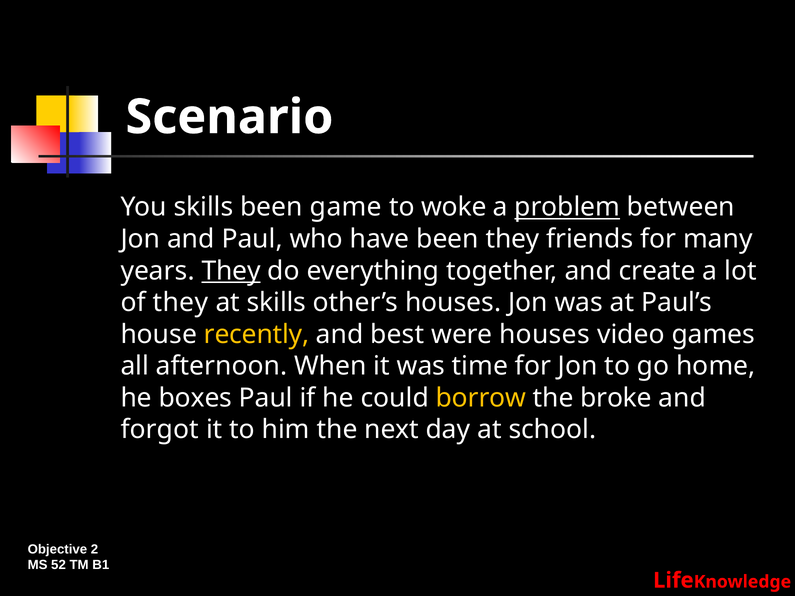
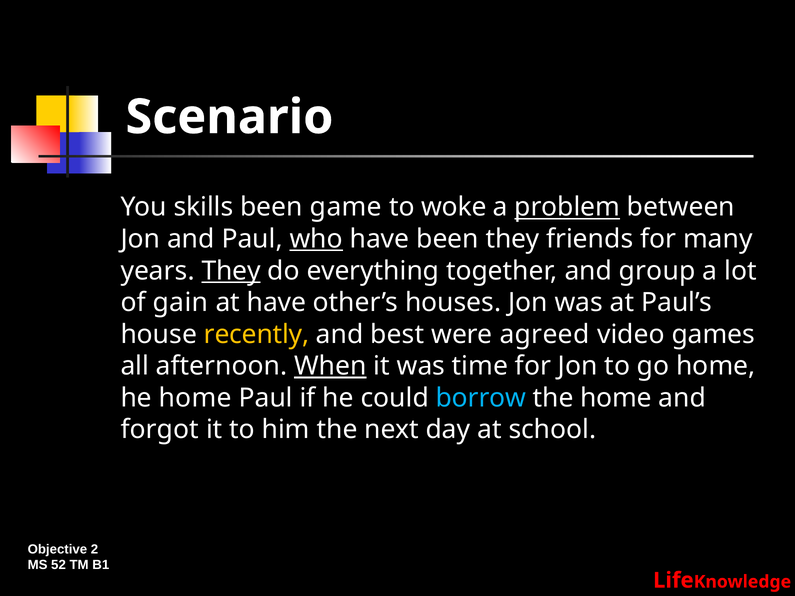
who underline: none -> present
create: create -> group
of they: they -> gain
at skills: skills -> have
were houses: houses -> agreed
When underline: none -> present
he boxes: boxes -> home
borrow colour: yellow -> light blue
the broke: broke -> home
